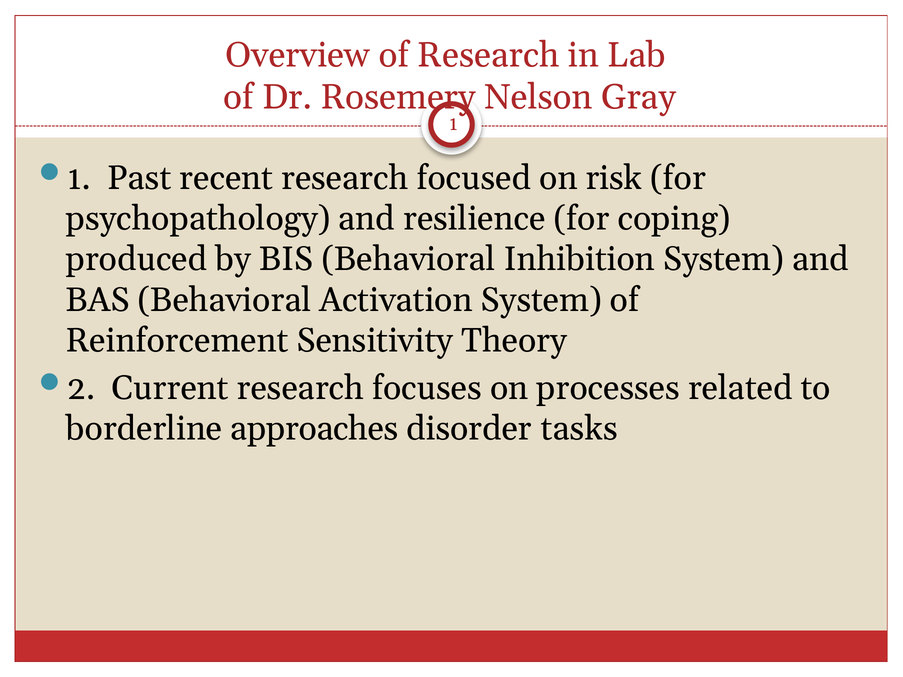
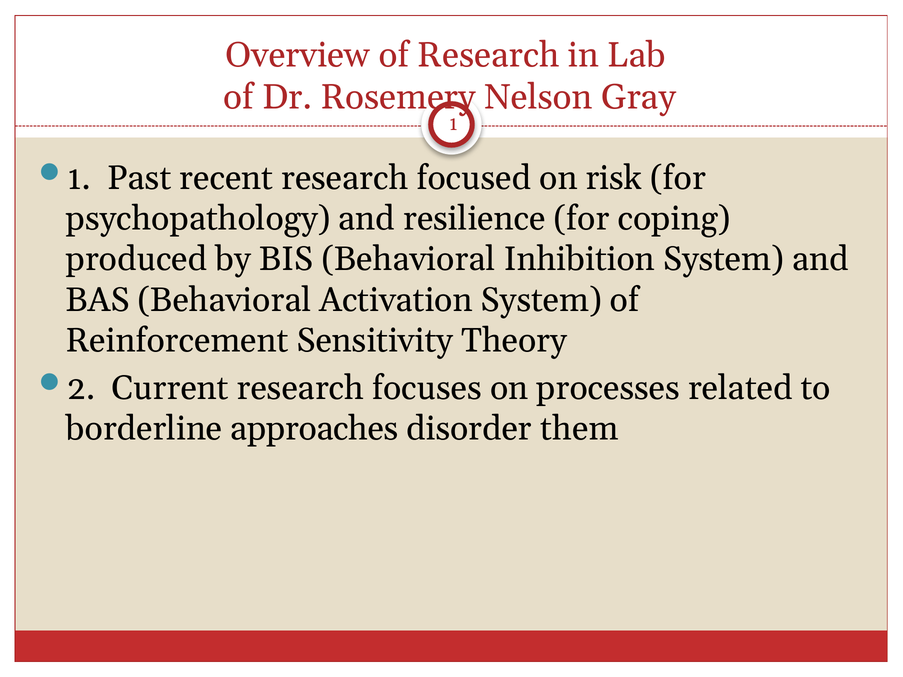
tasks: tasks -> them
